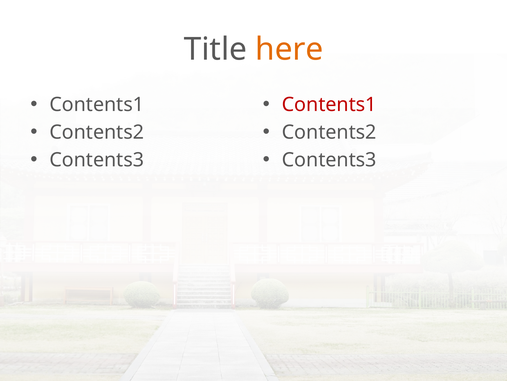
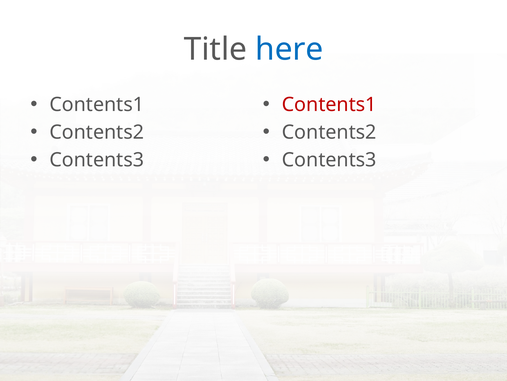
here colour: orange -> blue
